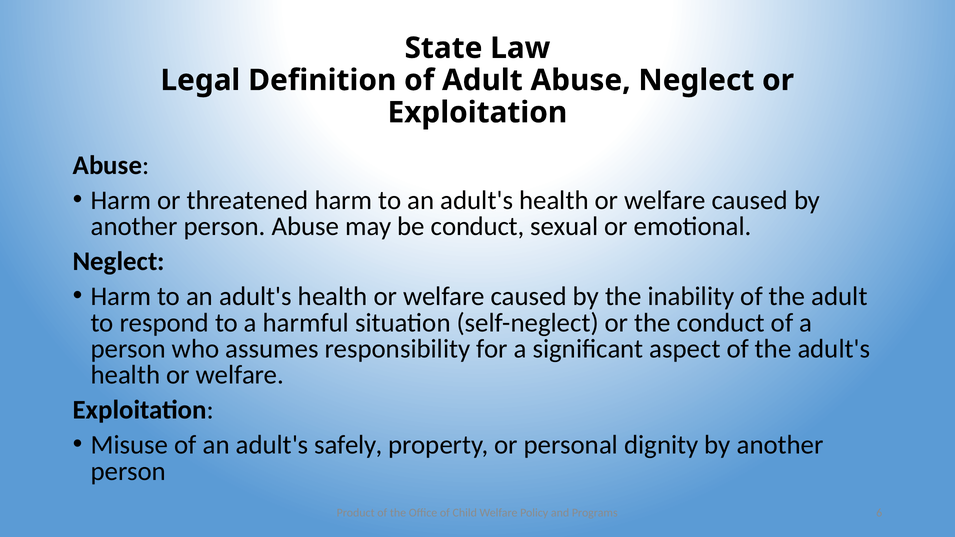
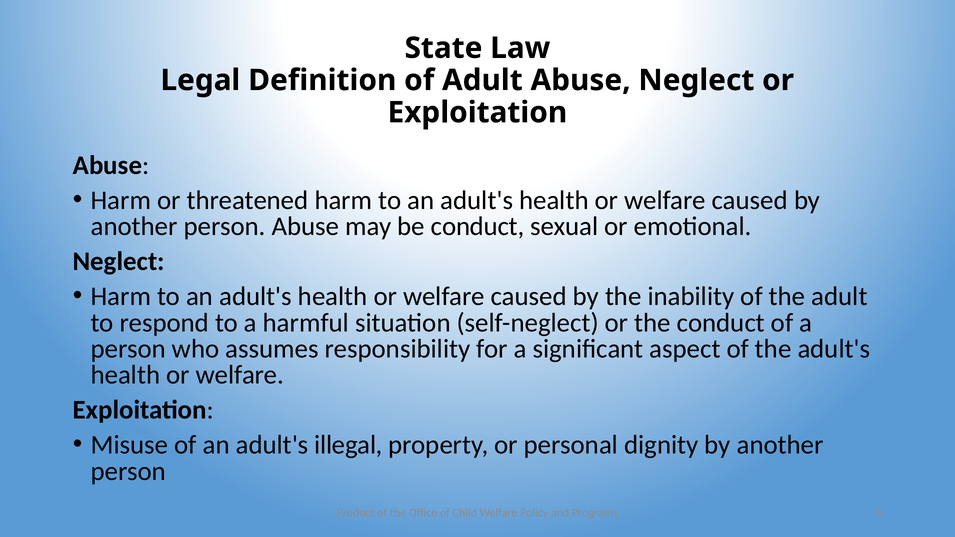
safely: safely -> illegal
